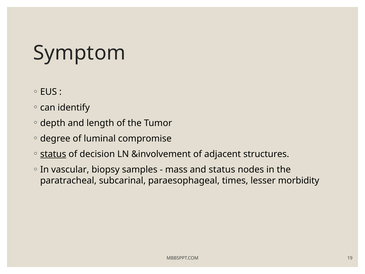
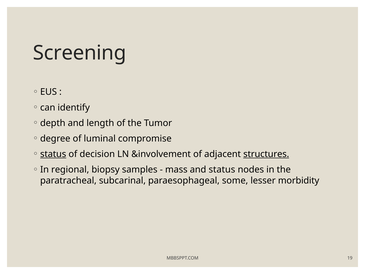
Symptom: Symptom -> Screening
structures underline: none -> present
vascular: vascular -> regional
times: times -> some
